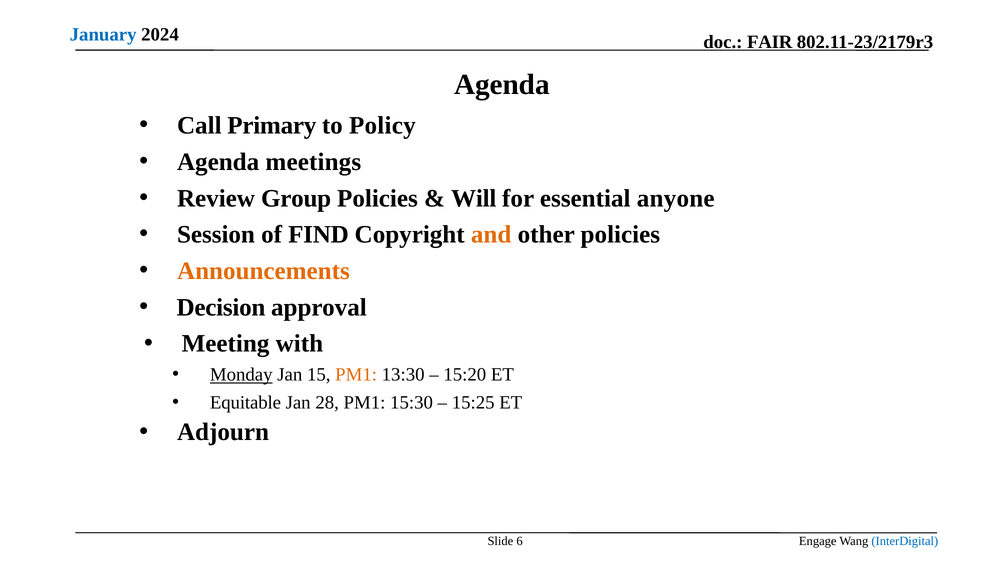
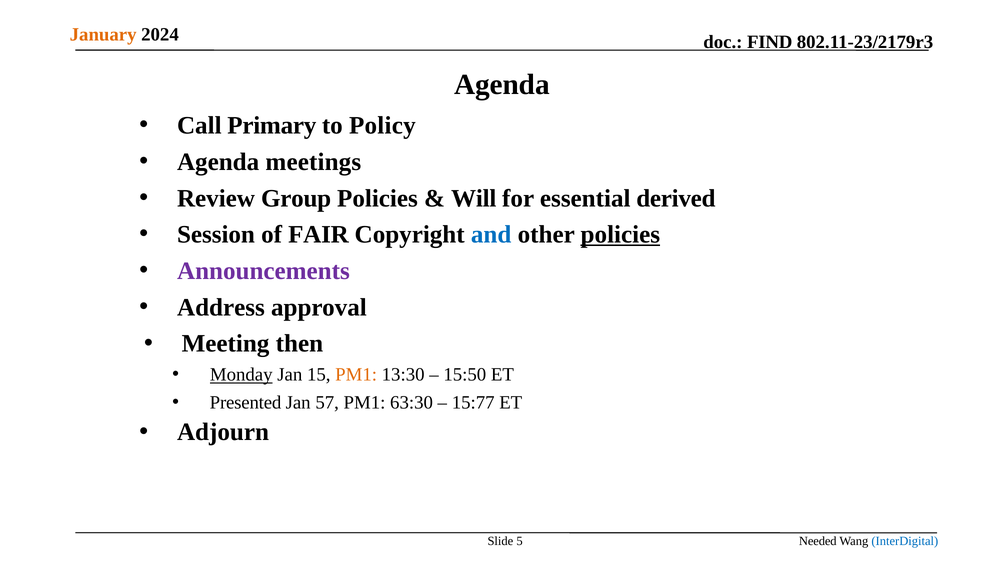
January colour: blue -> orange
FAIR: FAIR -> FIND
anyone: anyone -> derived
FIND: FIND -> FAIR
and colour: orange -> blue
policies at (620, 235) underline: none -> present
Announcements colour: orange -> purple
Decision: Decision -> Address
with: with -> then
15:20: 15:20 -> 15:50
Equitable: Equitable -> Presented
28: 28 -> 57
15:30: 15:30 -> 63:30
15:25: 15:25 -> 15:77
6: 6 -> 5
Engage: Engage -> Needed
